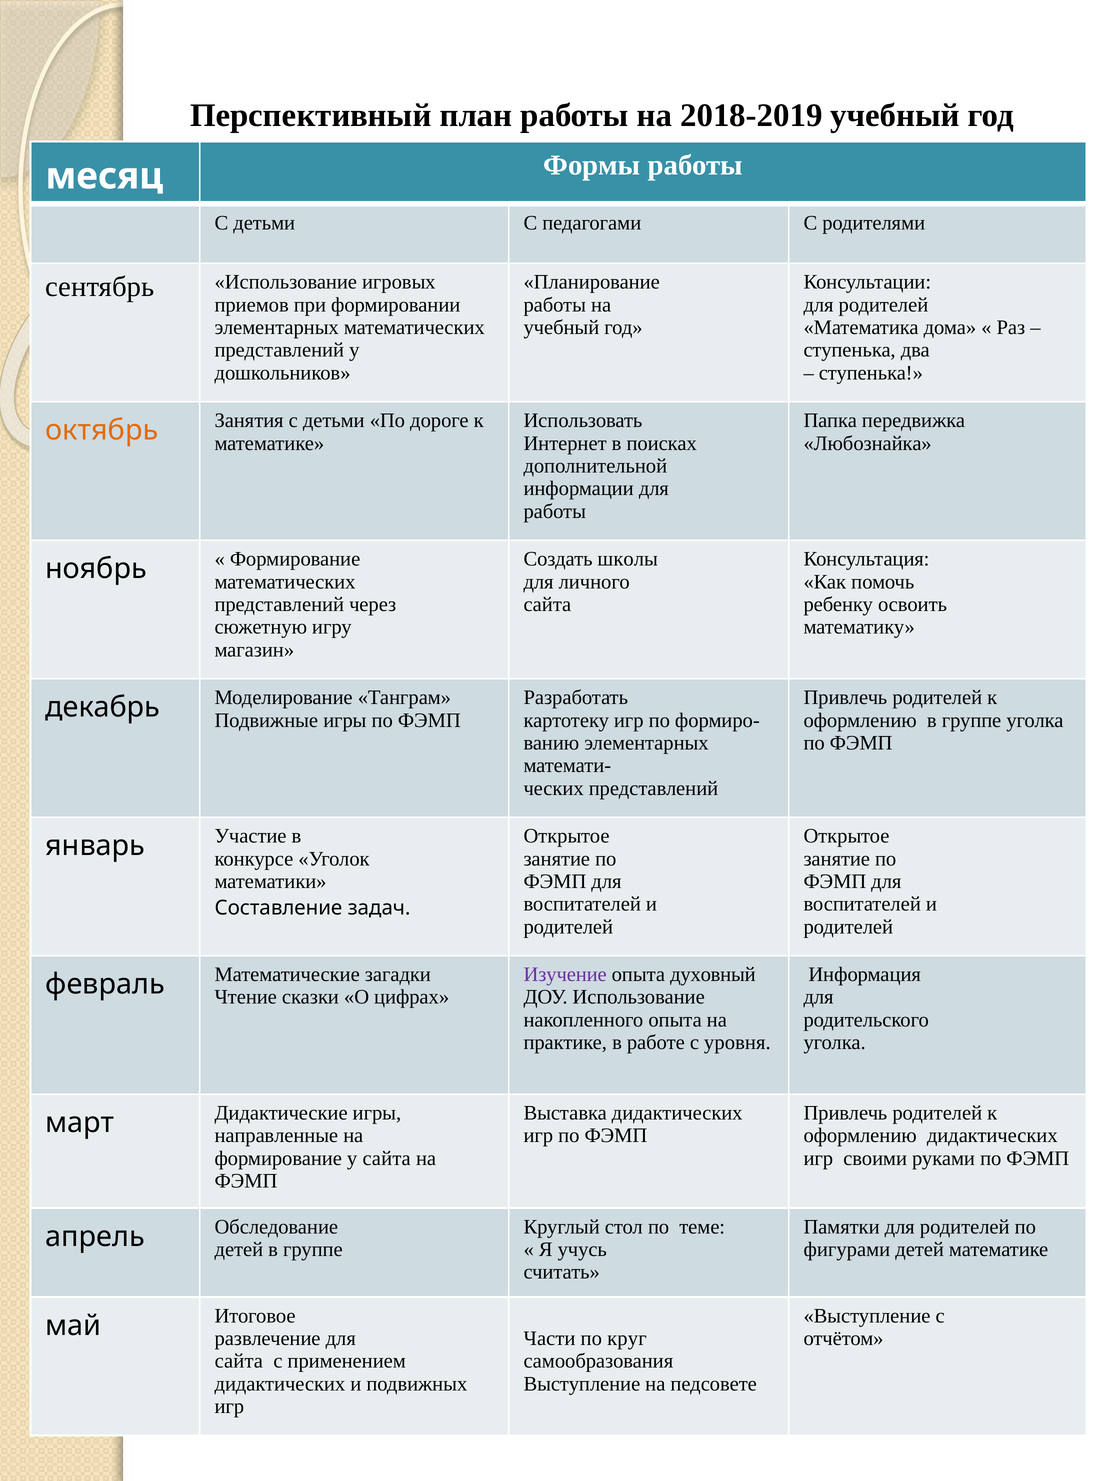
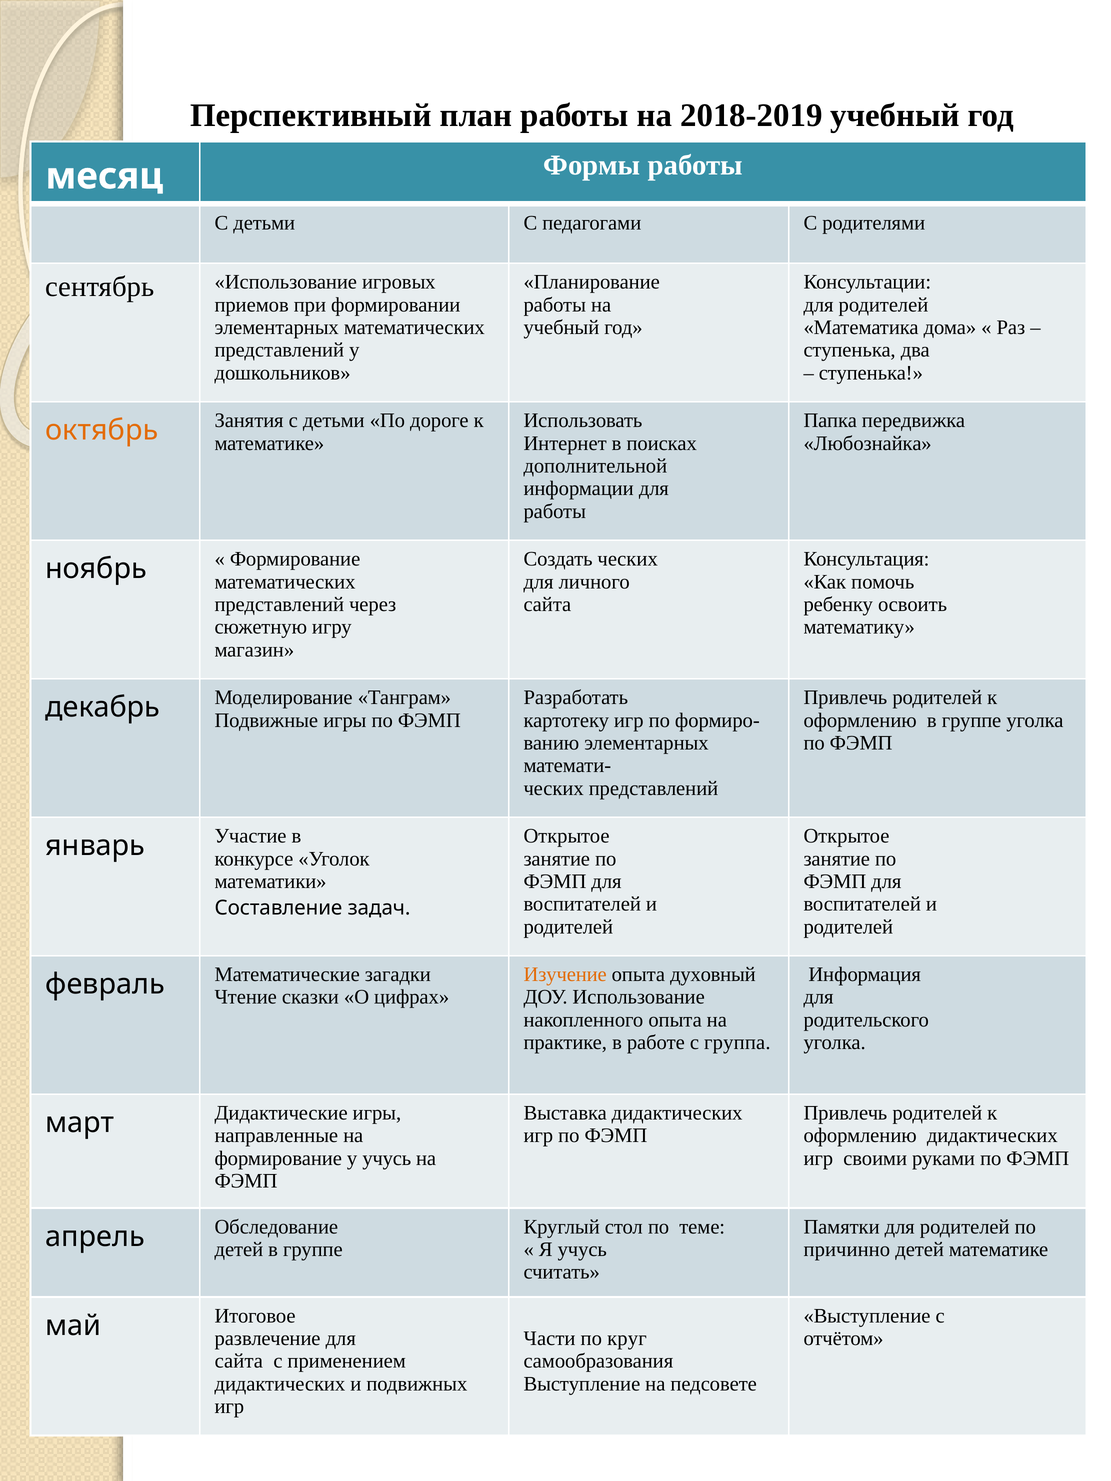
Создать школы: школы -> ческих
Изучение colour: purple -> orange
уровня: уровня -> группа
у сайта: сайта -> учусь
фигурами: фигурами -> причинно
